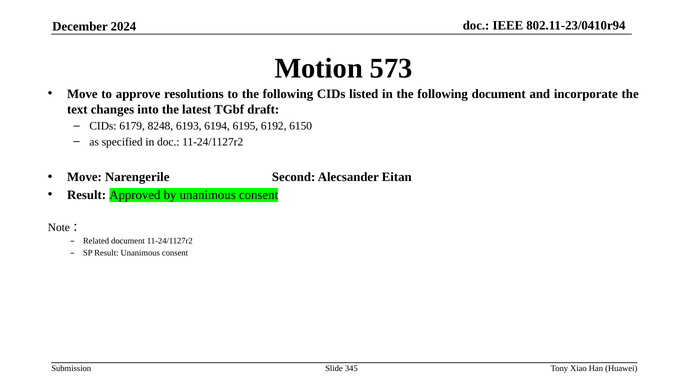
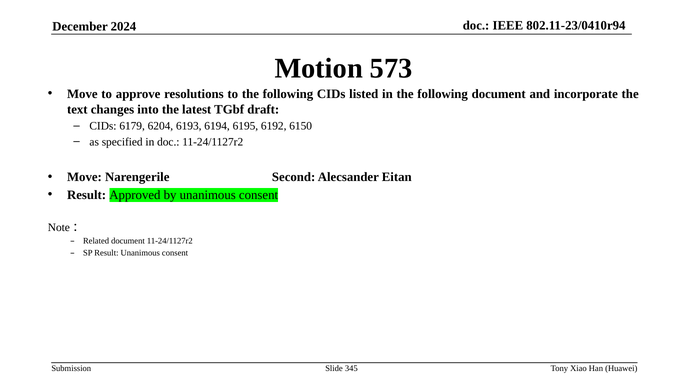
8248: 8248 -> 6204
